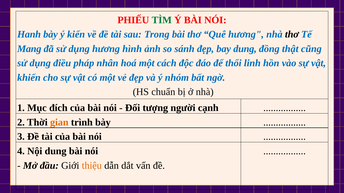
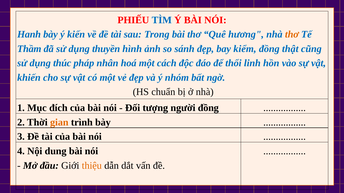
TÌM colour: green -> blue
thơ at (292, 34) colour: black -> orange
Mang: Mang -> Thầm
dụng hương: hương -> thuyền
bay dung: dung -> kiểm
điều: điều -> thúc
người cạnh: cạnh -> đồng
